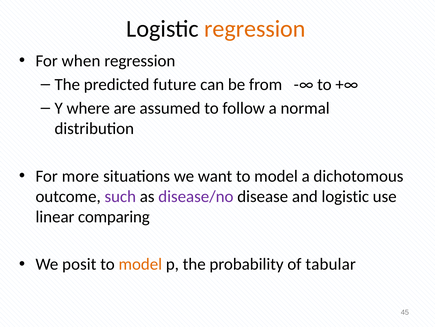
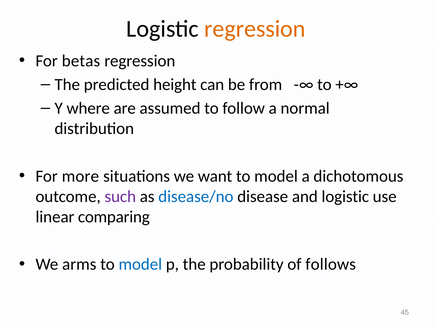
when: when -> betas
future: future -> height
disease/no colour: purple -> blue
posit: posit -> arms
model at (140, 264) colour: orange -> blue
tabular: tabular -> follows
